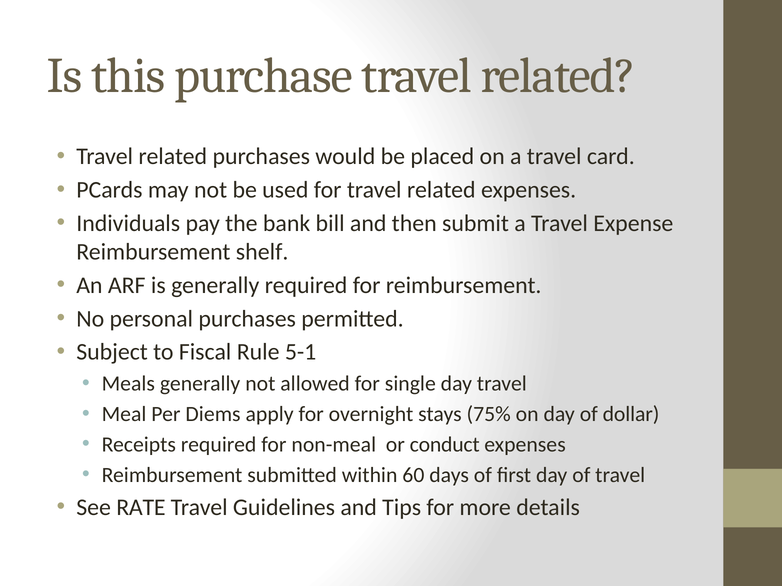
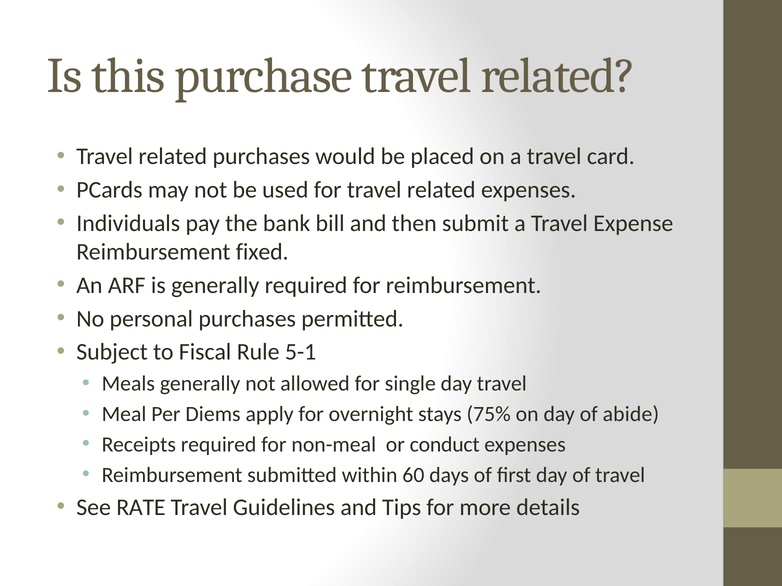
shelf: shelf -> fixed
dollar: dollar -> abide
